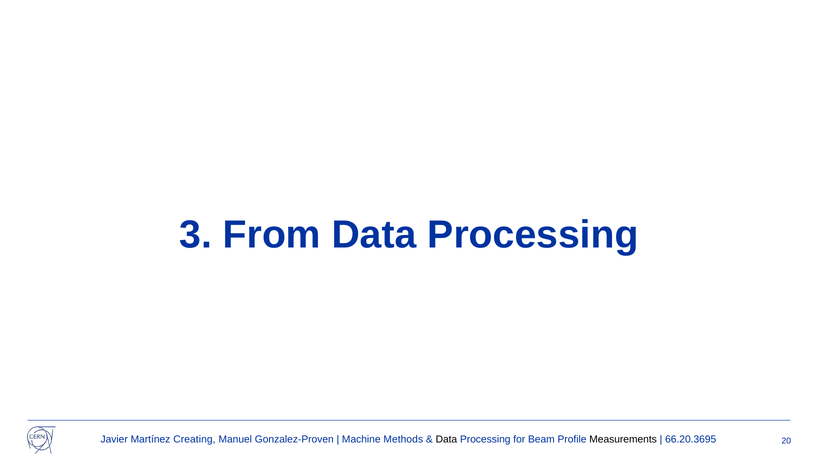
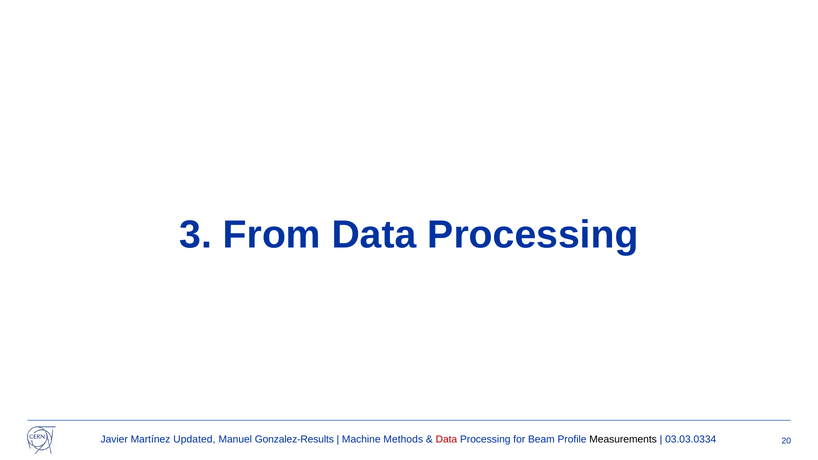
Creating: Creating -> Updated
Gonzalez-Proven: Gonzalez-Proven -> Gonzalez-Results
Data at (446, 440) colour: black -> red
66.20.3695: 66.20.3695 -> 03.03.0334
